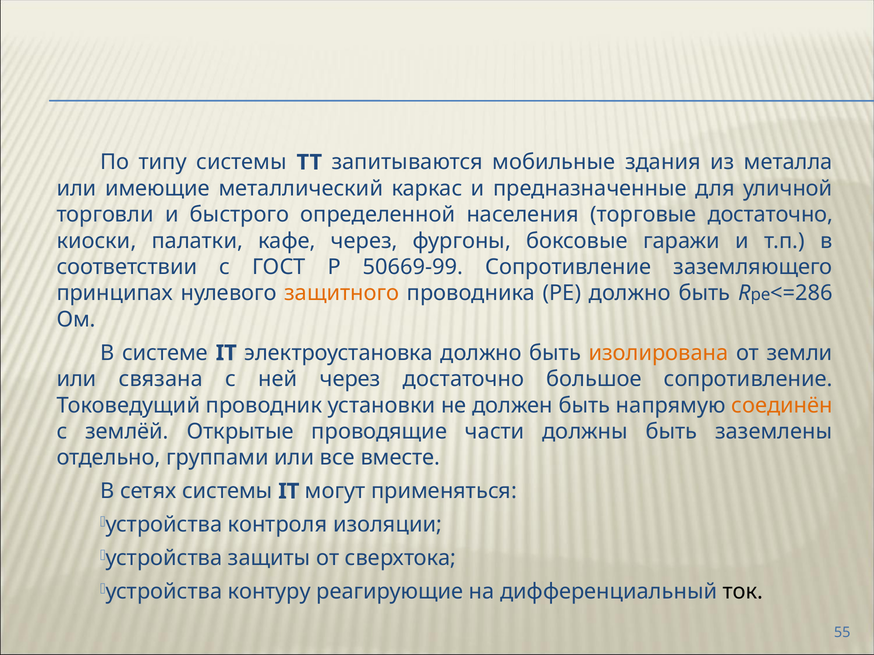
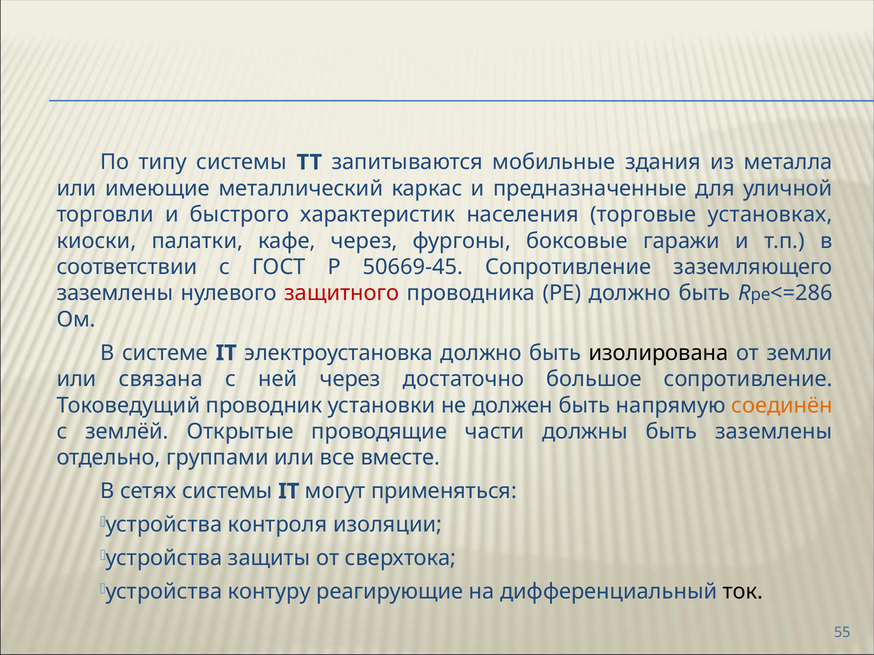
определенной: определенной -> характеристик
торговые достаточно: достаточно -> установках
50669-99: 50669-99 -> 50669-45
принципах at (115, 293): принципах -> заземлены
защитного colour: orange -> red
изолирована colour: orange -> black
